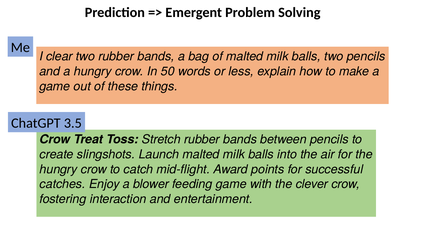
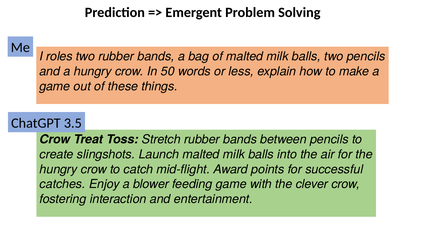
clear: clear -> roles
